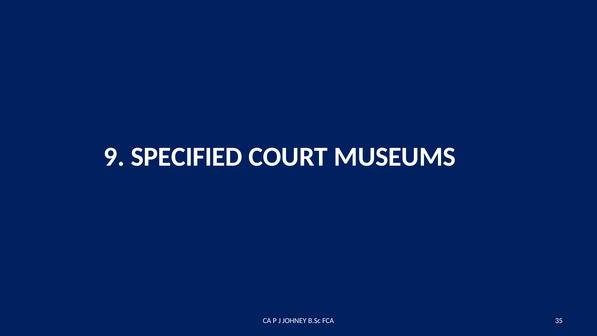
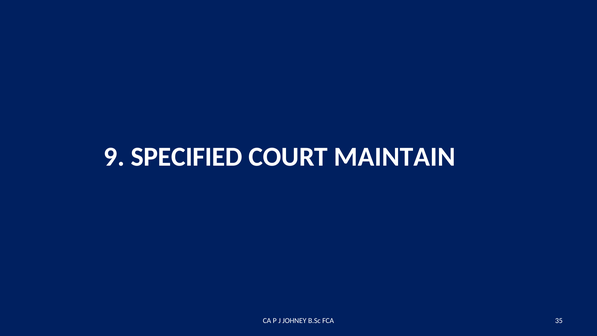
MUSEUMS: MUSEUMS -> MAINTAIN
